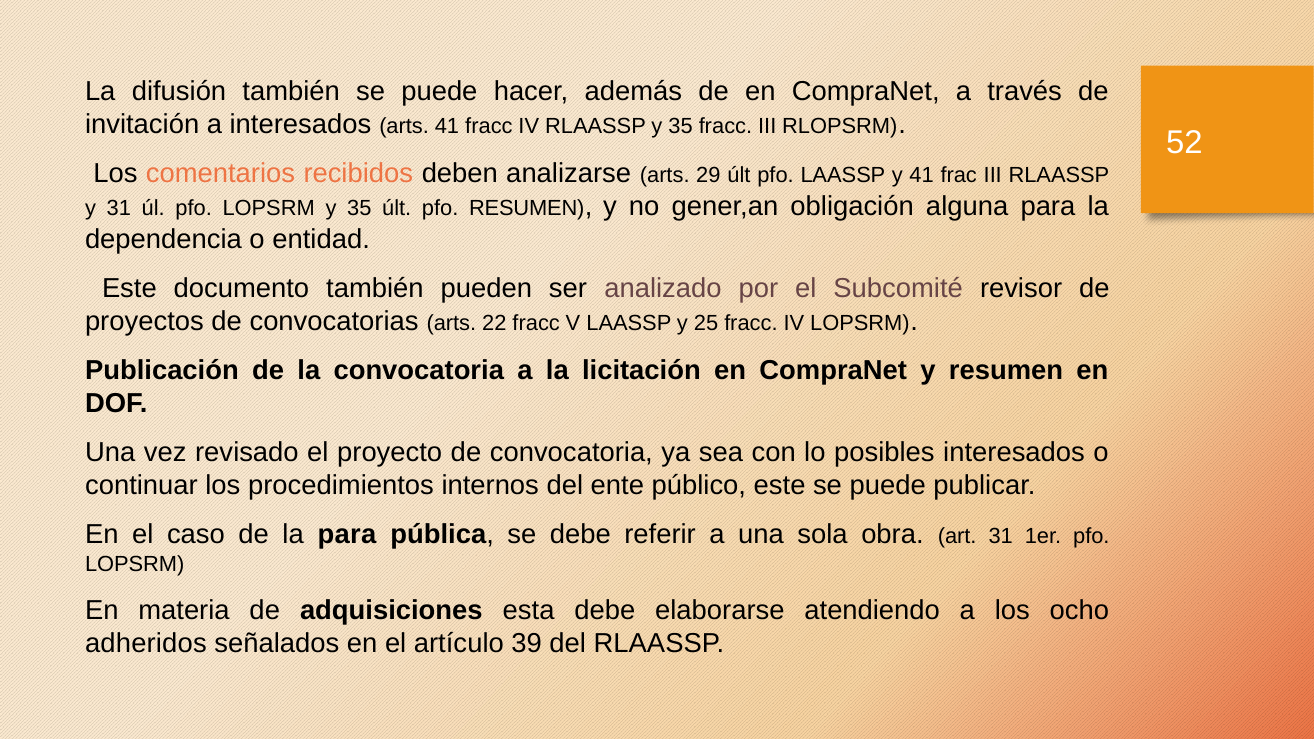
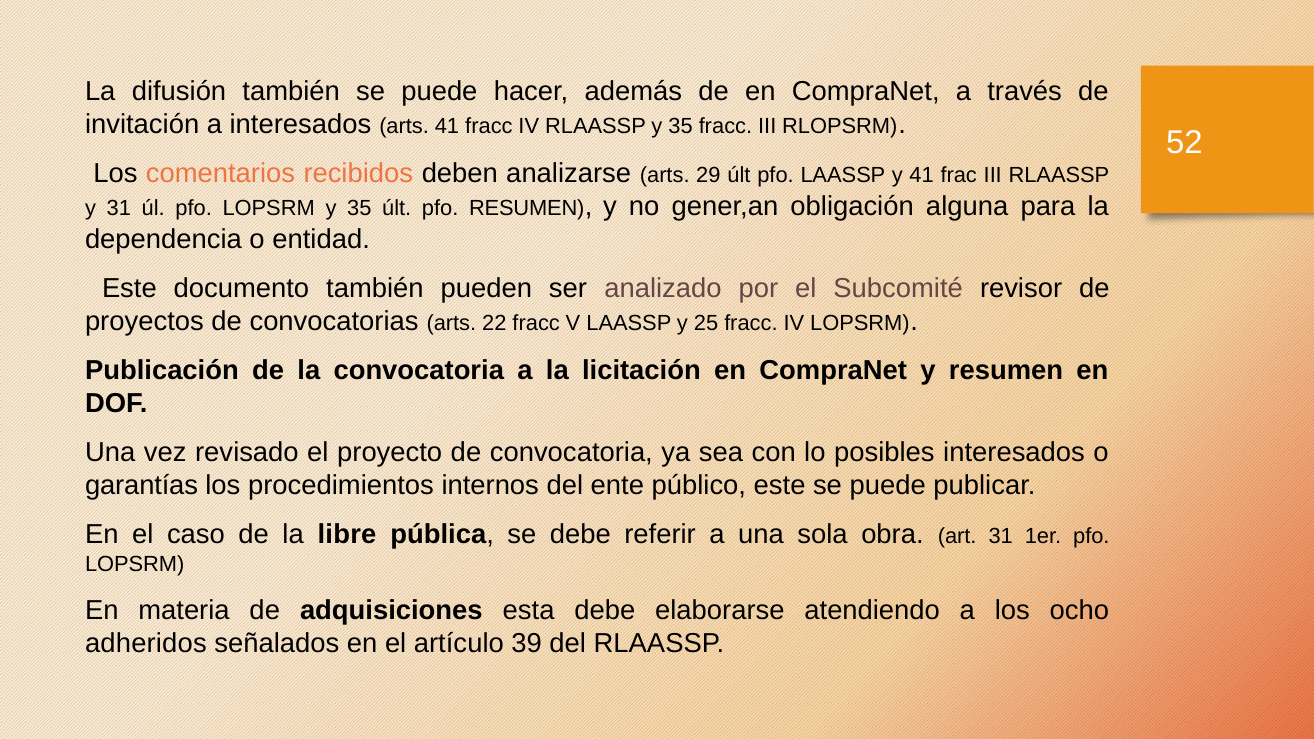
continuar: continuar -> garantías
la para: para -> libre
